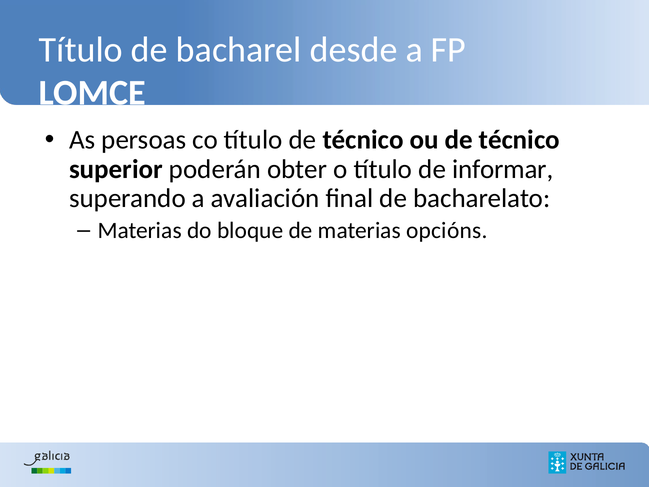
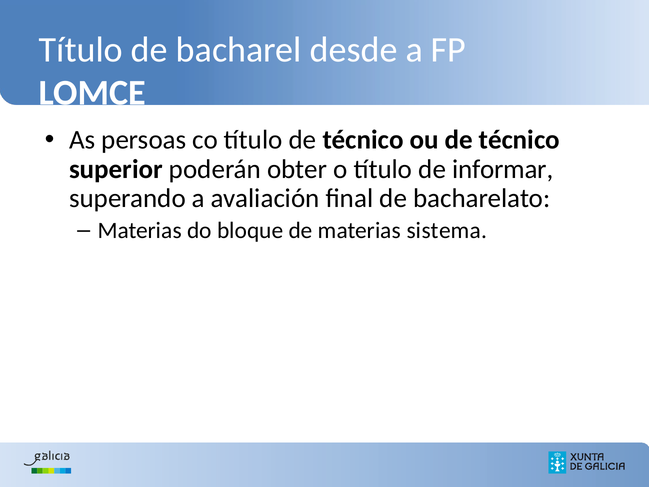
opcións: opcións -> sistema
